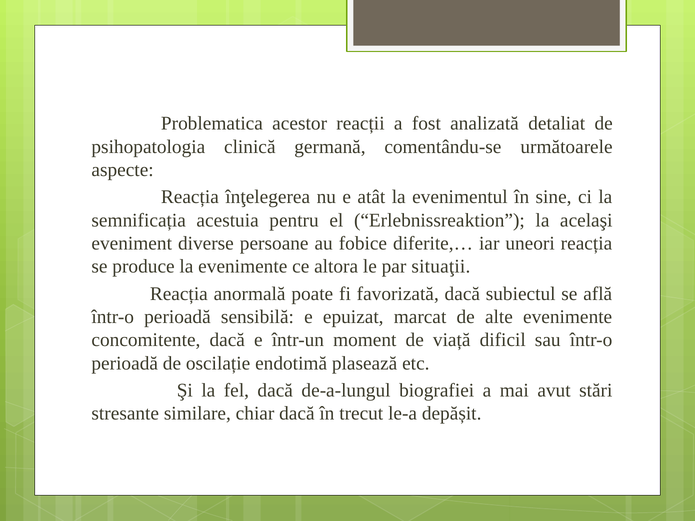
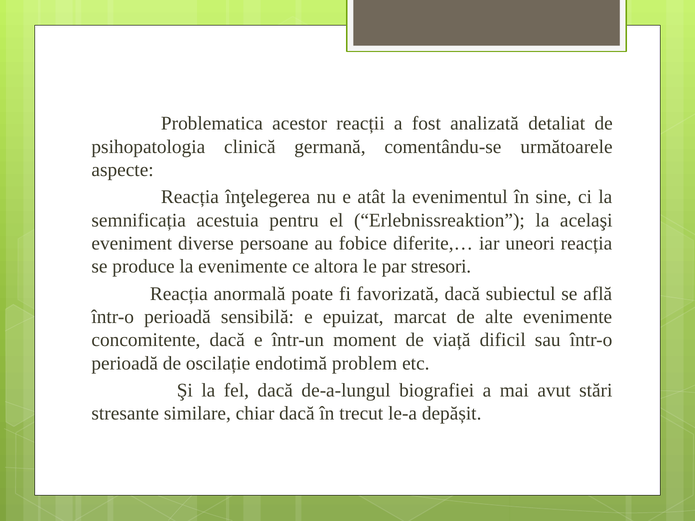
situaţii: situaţii -> stresori
plasează: plasează -> problem
